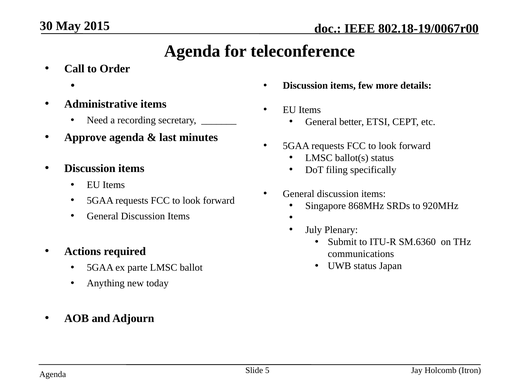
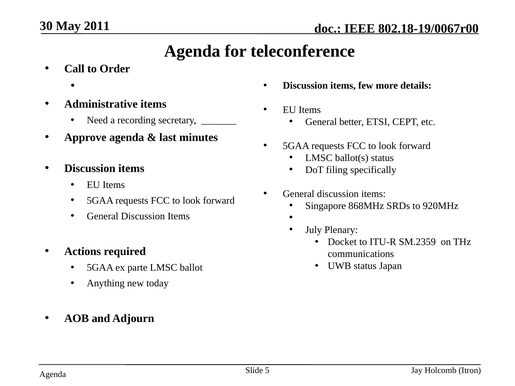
2015: 2015 -> 2011
Submit: Submit -> Docket
SM.6360: SM.6360 -> SM.2359
